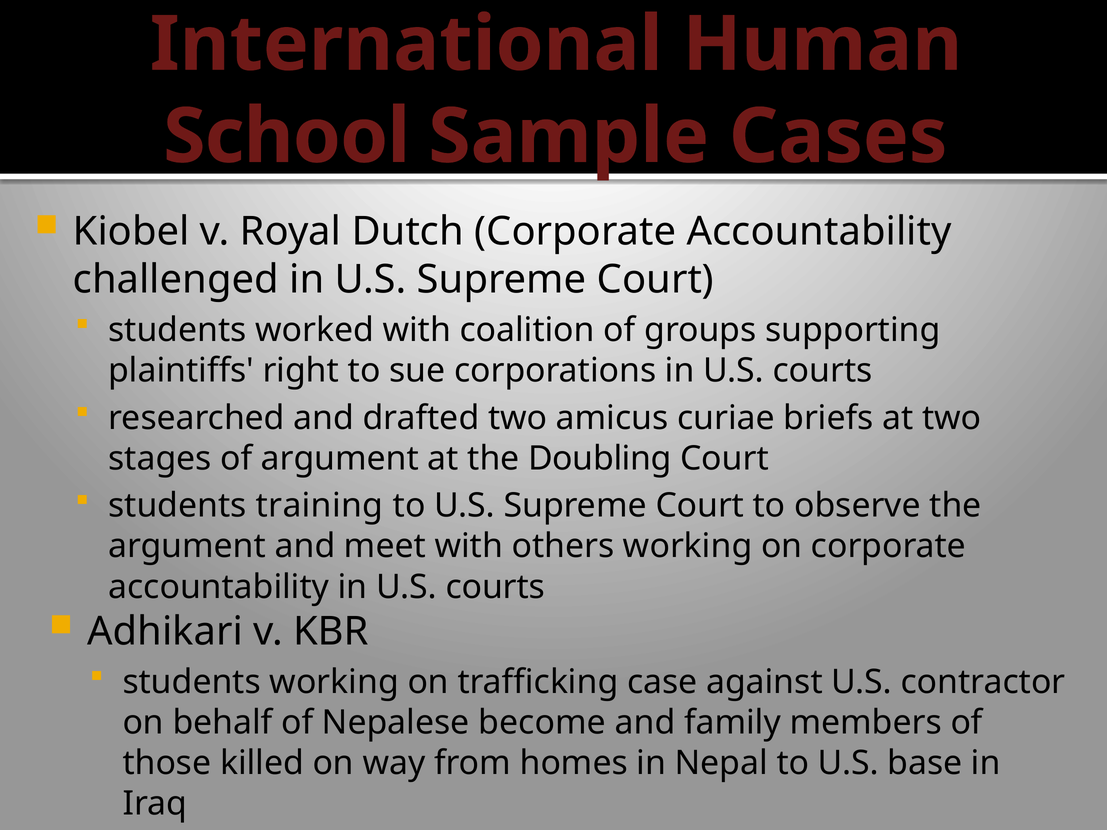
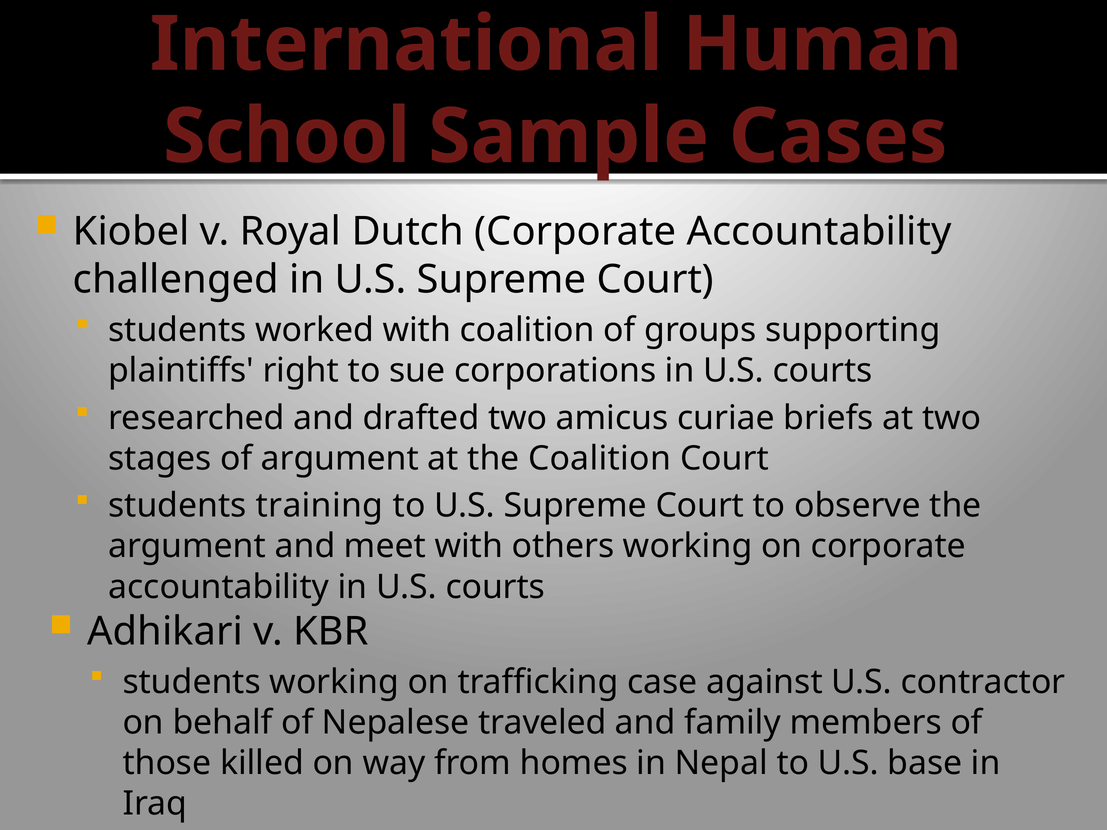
the Doubling: Doubling -> Coalition
become: become -> traveled
